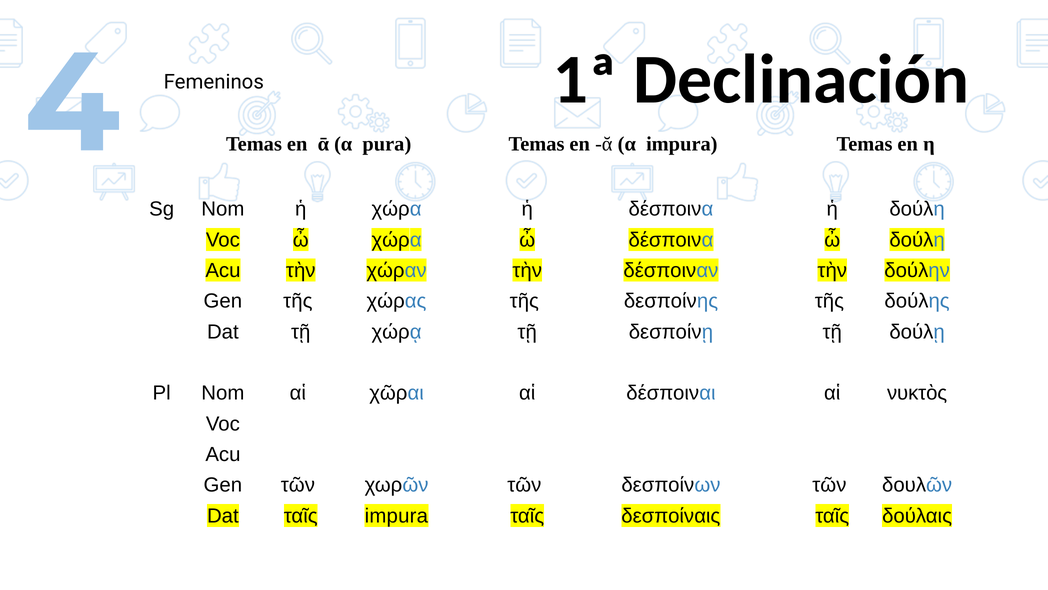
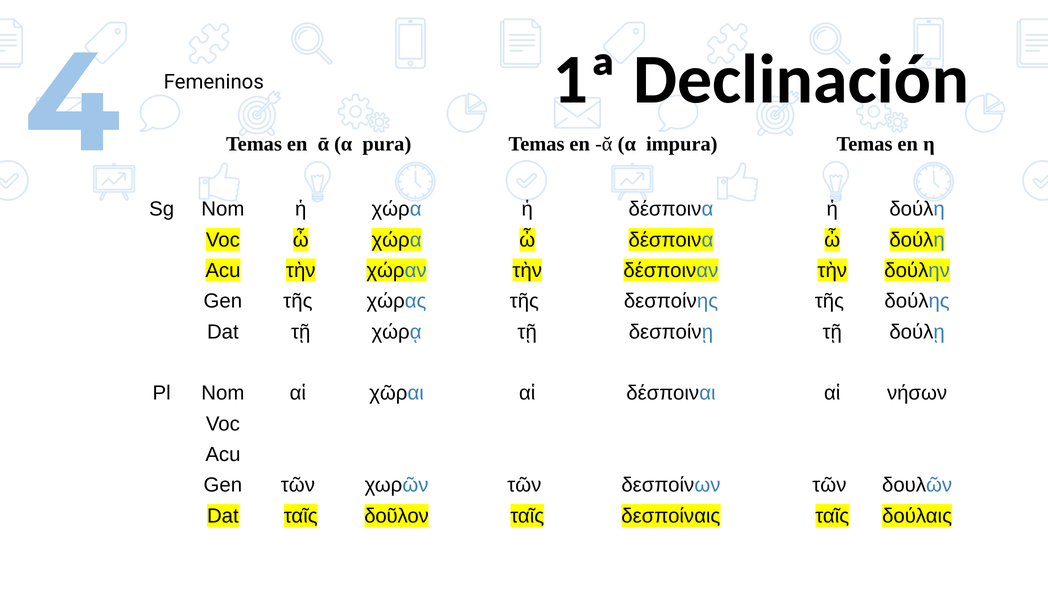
νυκτὸς: νυκτὸς -> νήσων
ταῖς impura: impura -> δοῦλον
